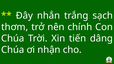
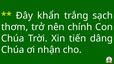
nhắn: nhắn -> khẩn
